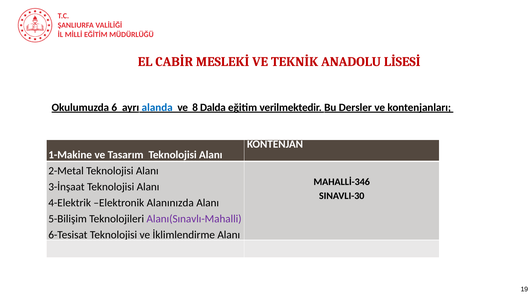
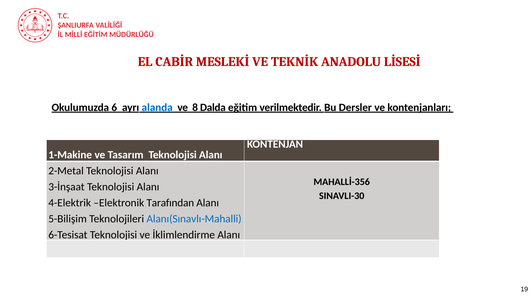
MAHALLİ-346: MAHALLİ-346 -> MAHALLİ-356
Alanınızda: Alanınızda -> Tarafından
Alanı(Sınavlı-Mahalli colour: purple -> blue
